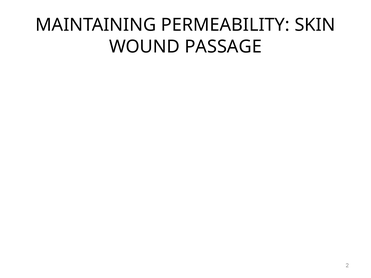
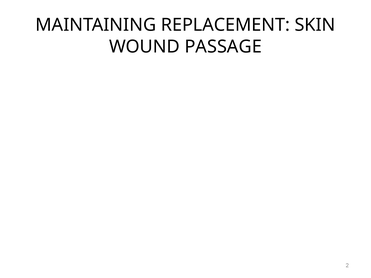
PERMEABILITY: PERMEABILITY -> REPLACEMENT
